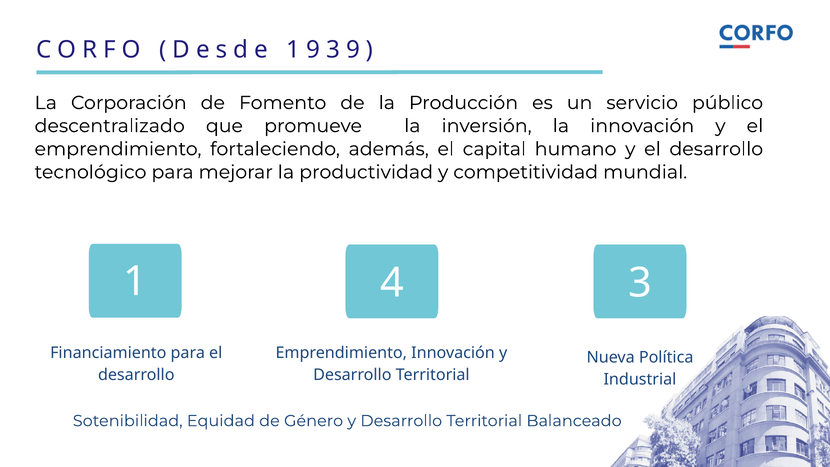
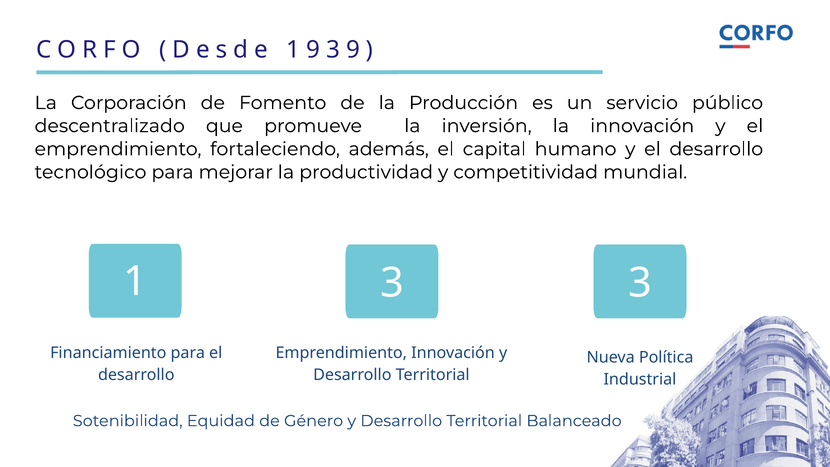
1 4: 4 -> 3
